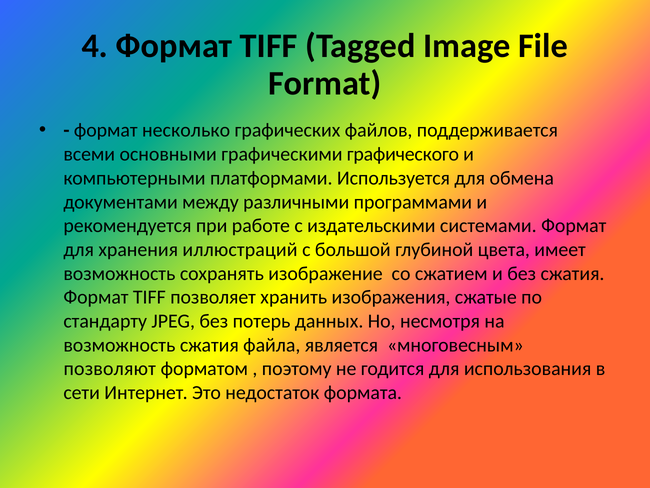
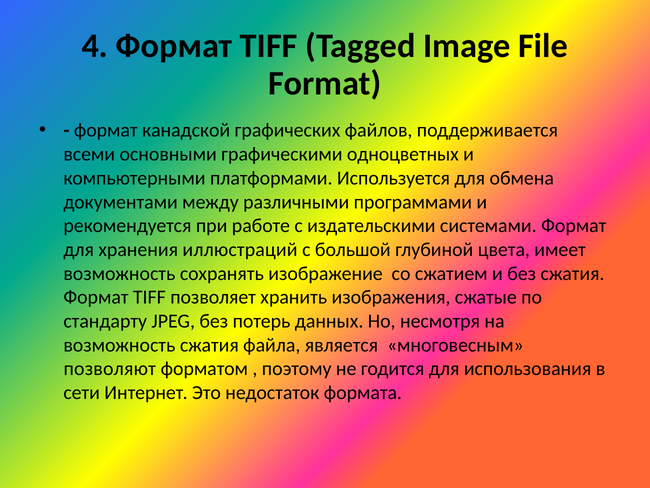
несколько: несколько -> канадской
графического: графического -> одноцветных
